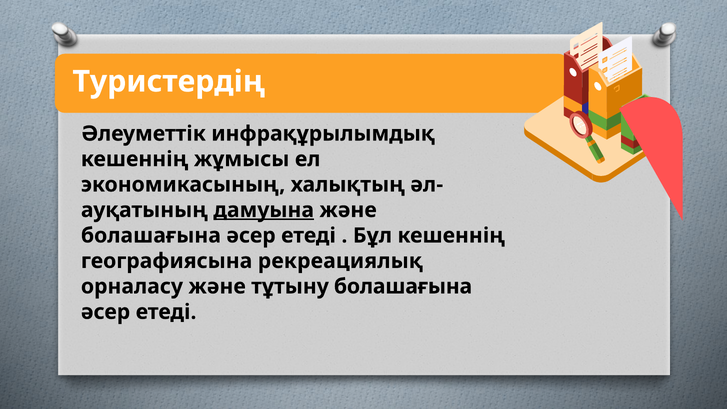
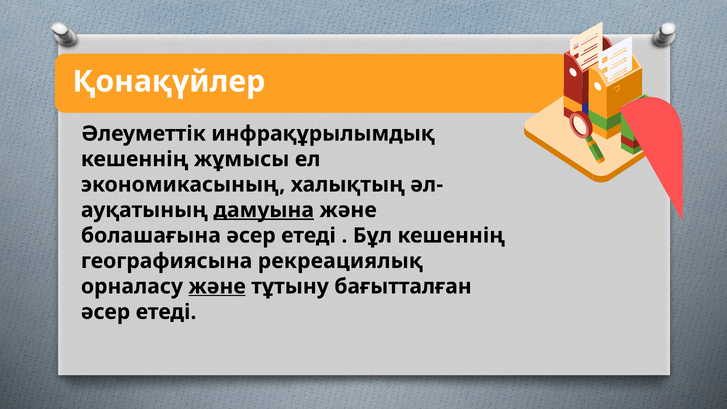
Туристердің: Туристердің -> Қонақүйлер
және at (217, 286) underline: none -> present
тұтыну болашағына: болашағына -> бағытталған
